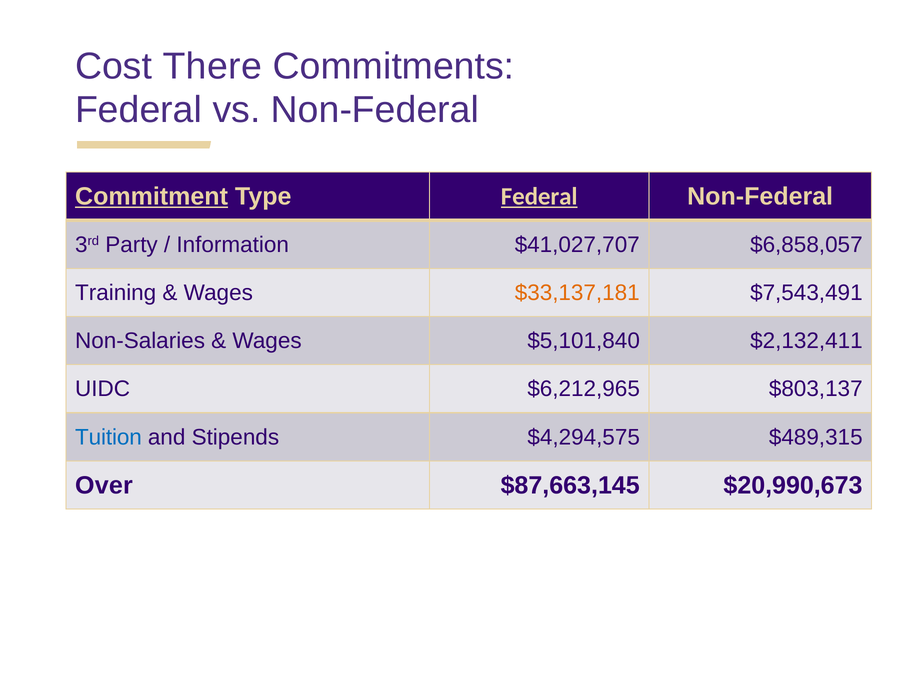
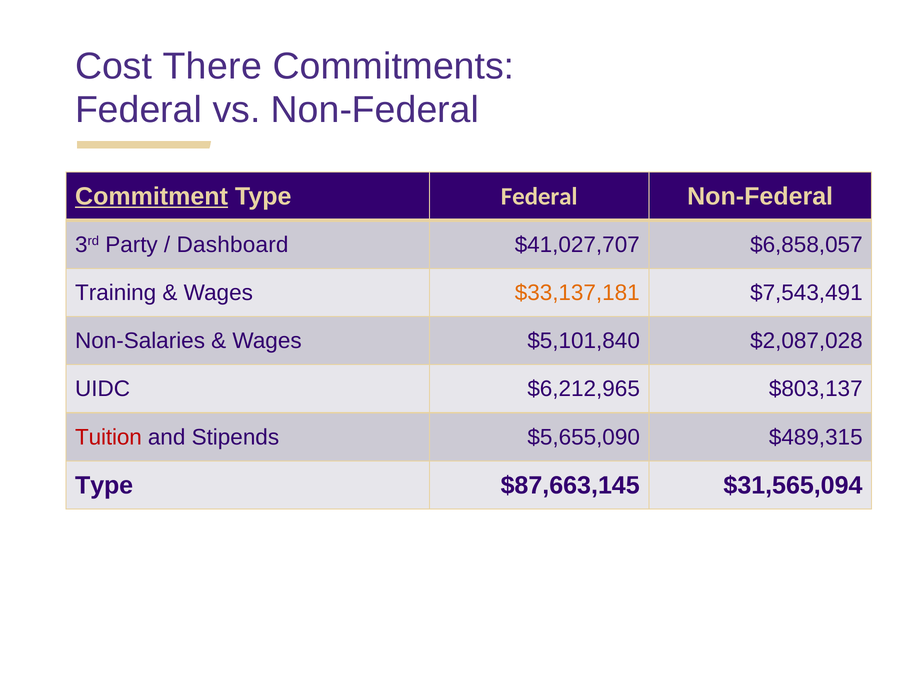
Federal at (539, 197) underline: present -> none
Information: Information -> Dashboard
$2,132,411: $2,132,411 -> $2,087,028
Tuition colour: blue -> red
$4,294,575: $4,294,575 -> $5,655,090
Over at (104, 485): Over -> Type
$20,990,673: $20,990,673 -> $31,565,094
